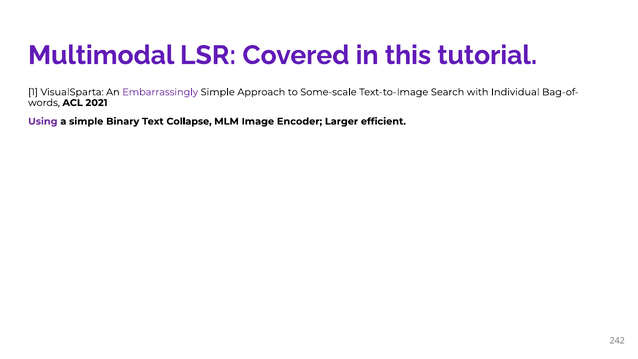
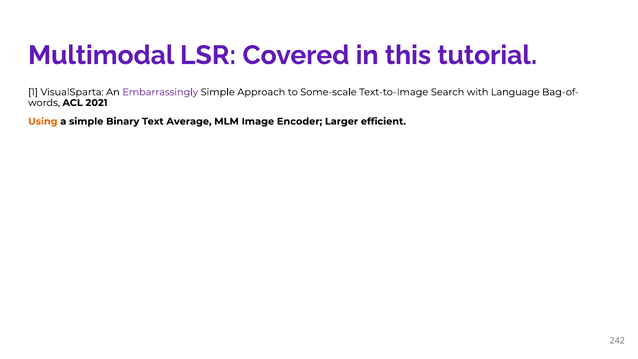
Individual: Individual -> Language
Using colour: purple -> orange
Collapse: Collapse -> Average
